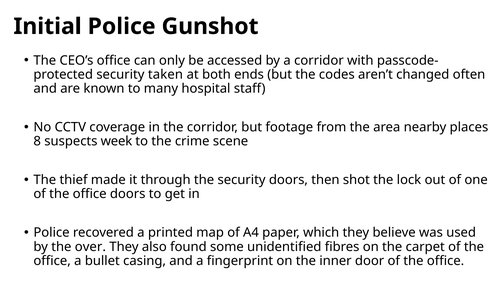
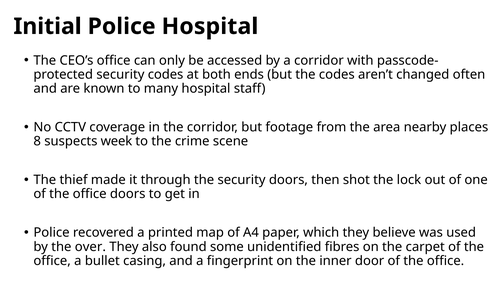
Police Gunshot: Gunshot -> Hospital
security taken: taken -> codes
